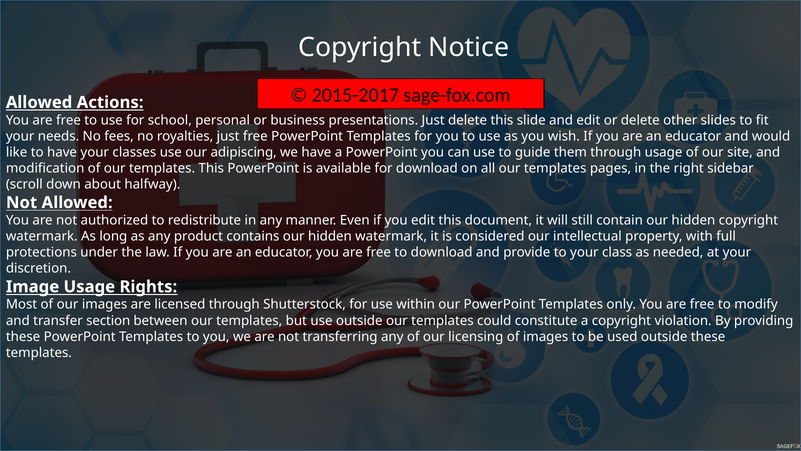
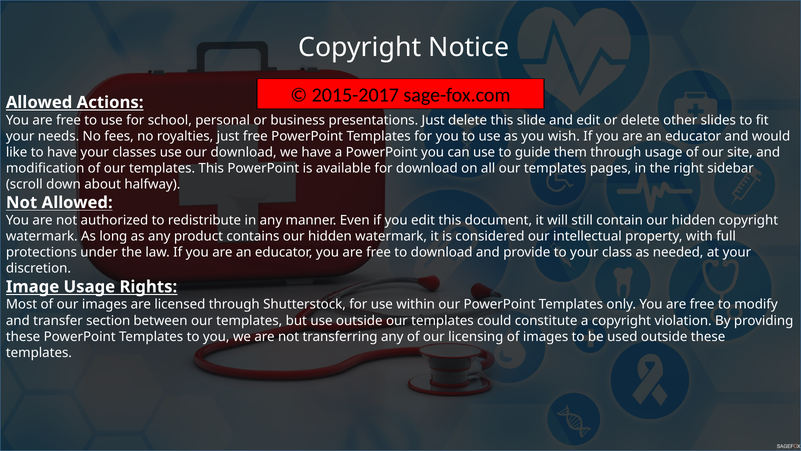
our adipiscing: adipiscing -> download
